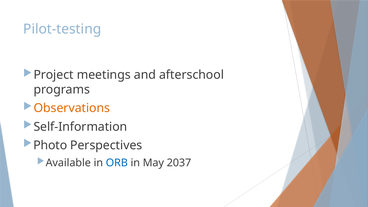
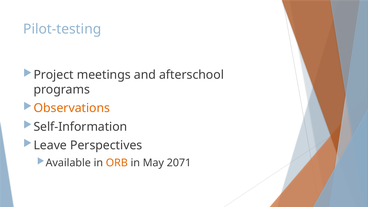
Photo: Photo -> Leave
ORB colour: blue -> orange
2037: 2037 -> 2071
